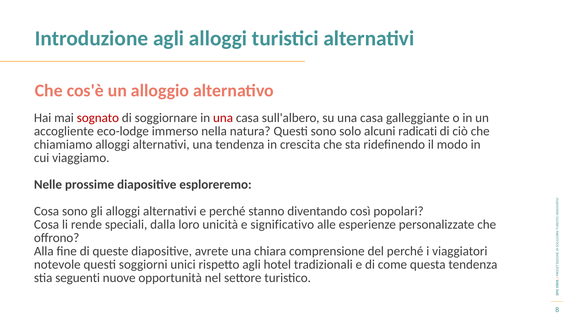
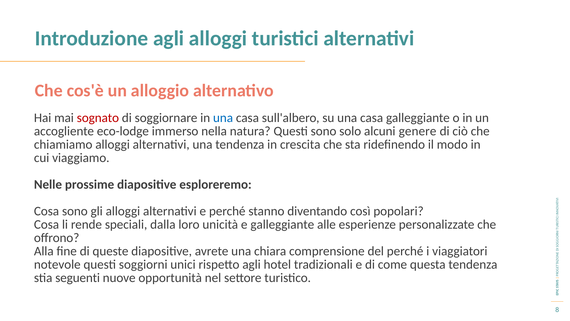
una at (223, 118) colour: red -> blue
radicati: radicati -> genere
e significativo: significativo -> galleggiante
